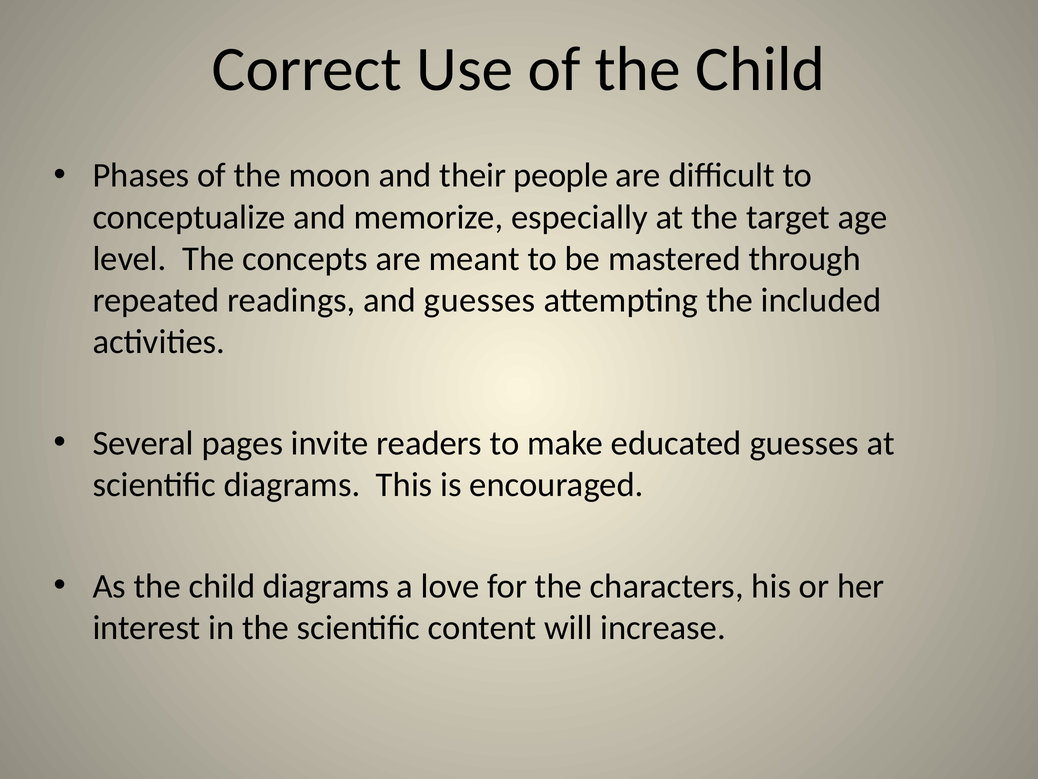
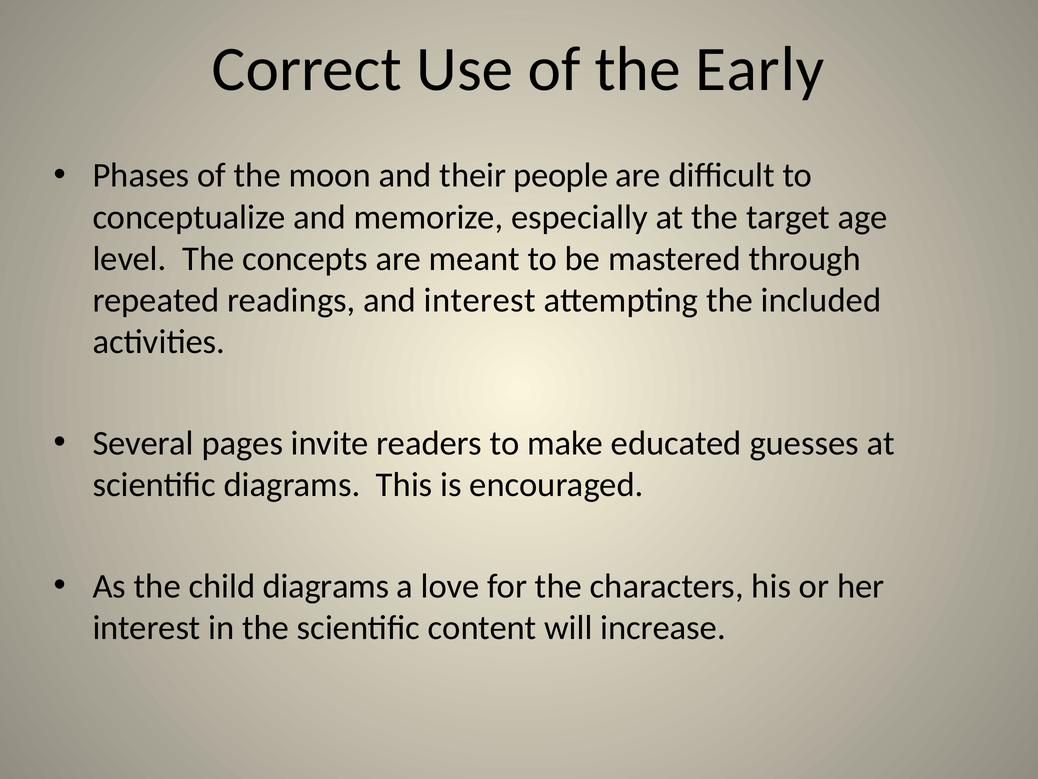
of the Child: Child -> Early
and guesses: guesses -> interest
